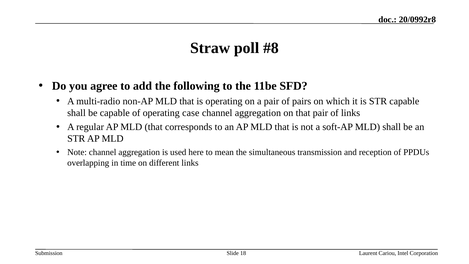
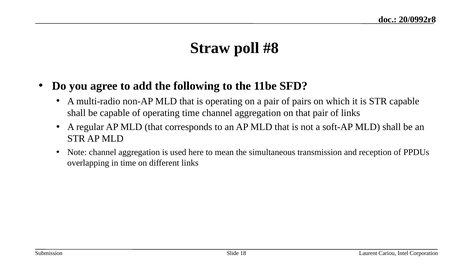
operating case: case -> time
